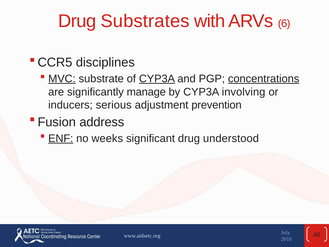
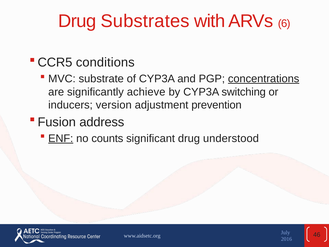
disciplines: disciplines -> conditions
MVC underline: present -> none
CYP3A at (157, 79) underline: present -> none
manage: manage -> achieve
involving: involving -> switching
serious: serious -> version
weeks: weeks -> counts
